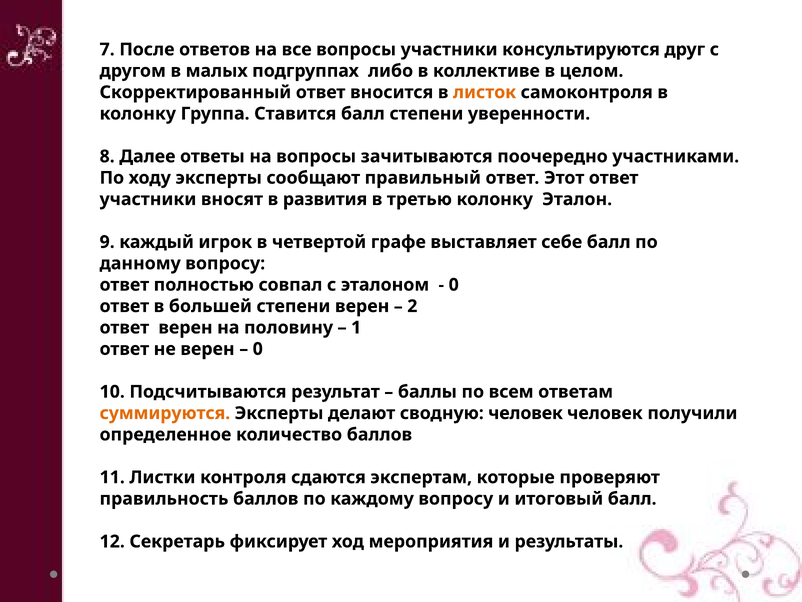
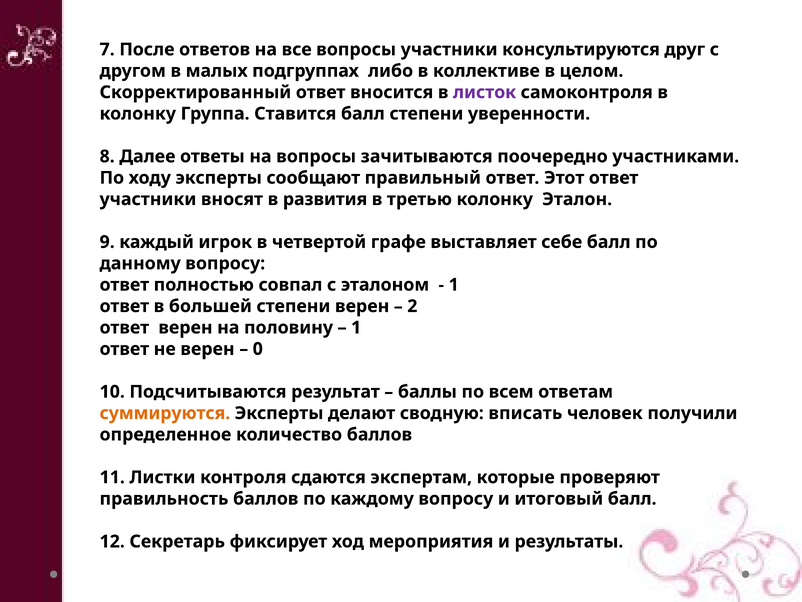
листок colour: orange -> purple
0 at (454, 285): 0 -> 1
сводную человек: человек -> вписать
